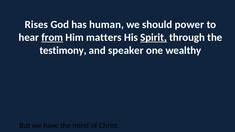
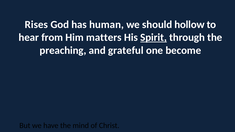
power: power -> hollow
from underline: present -> none
testimony: testimony -> preaching
speaker: speaker -> grateful
wealthy: wealthy -> become
